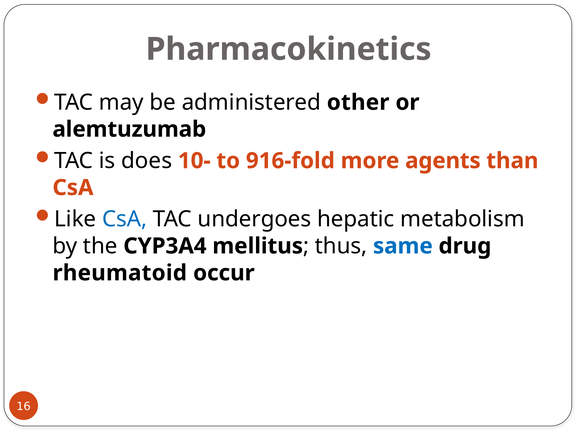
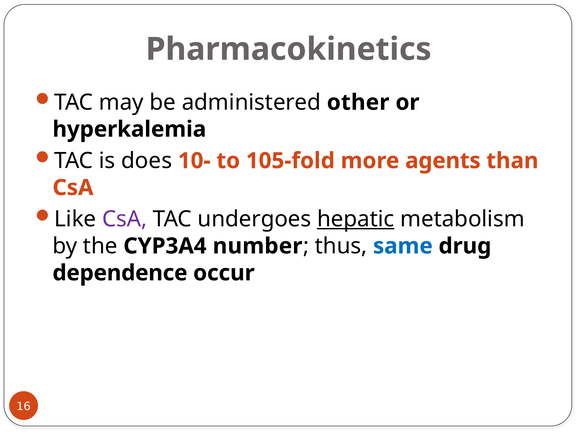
alemtuzumab: alemtuzumab -> hyperkalemia
916-fold: 916-fold -> 105-fold
CsA at (125, 219) colour: blue -> purple
hepatic underline: none -> present
mellitus: mellitus -> number
rheumatoid: rheumatoid -> dependence
